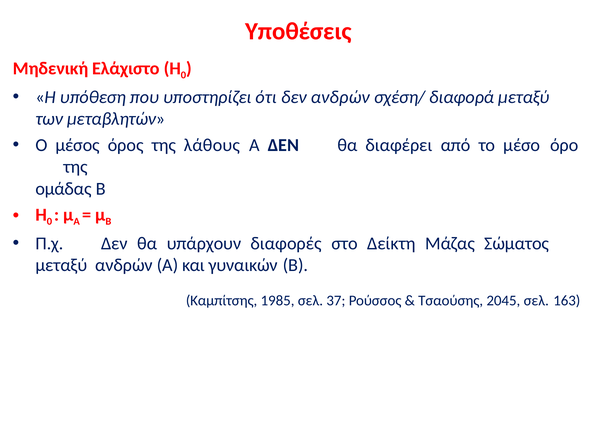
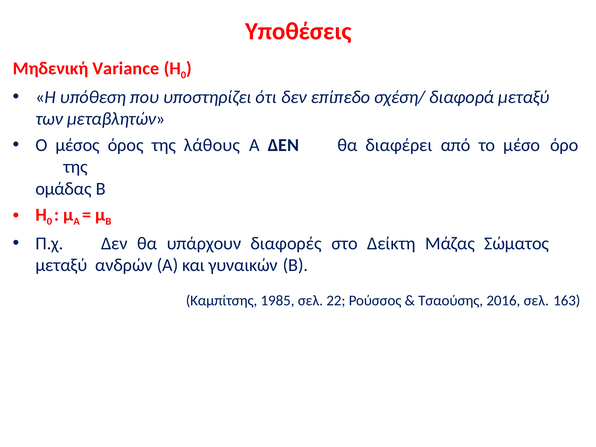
Ελάχιστο: Ελάχιστο -> Variance
δεν ανδρών: ανδρών -> επίπεδο
37: 37 -> 22
2045: 2045 -> 2016
